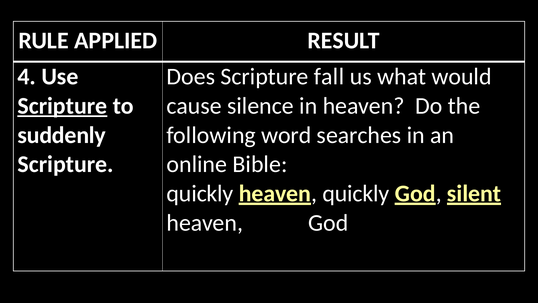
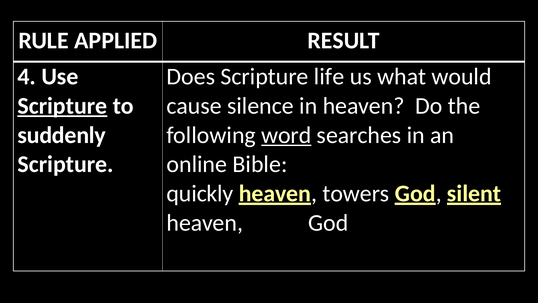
fall: fall -> life
word underline: none -> present
heaven quickly: quickly -> towers
